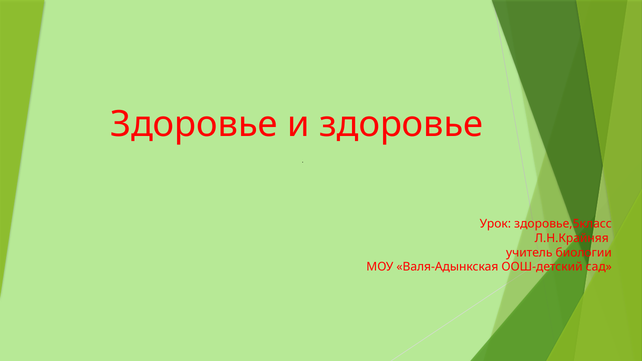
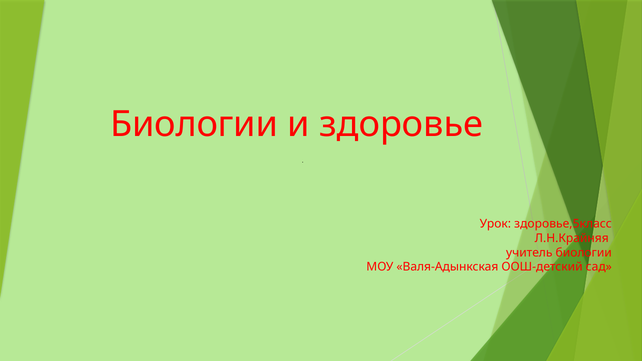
Здоровье at (194, 124): Здоровье -> Биологии
